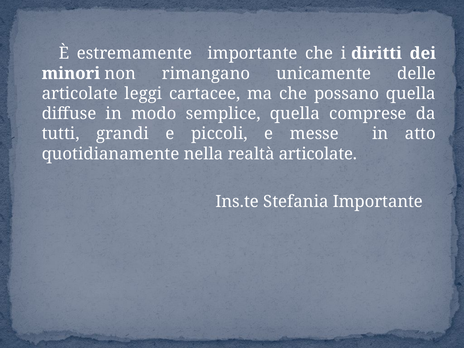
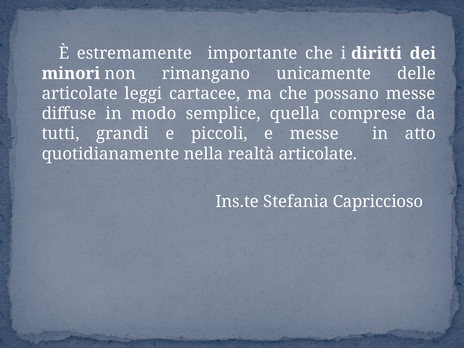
possano quella: quella -> messe
Stefania Importante: Importante -> Capriccioso
